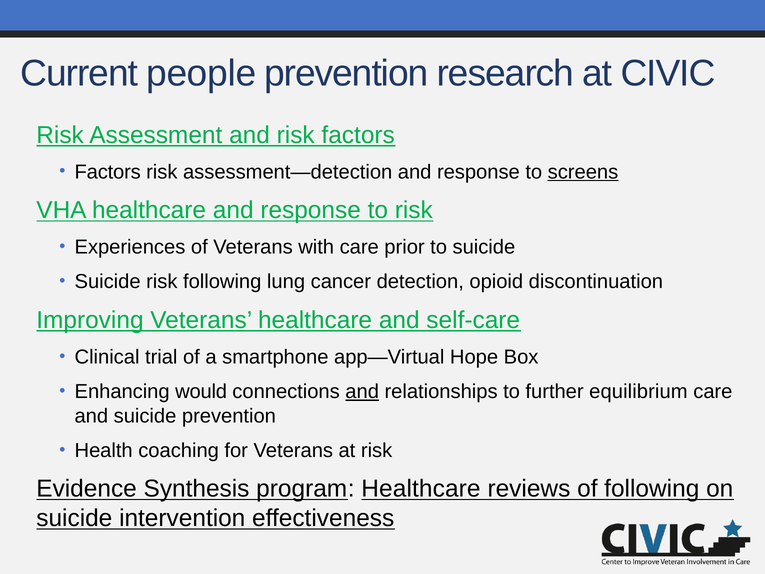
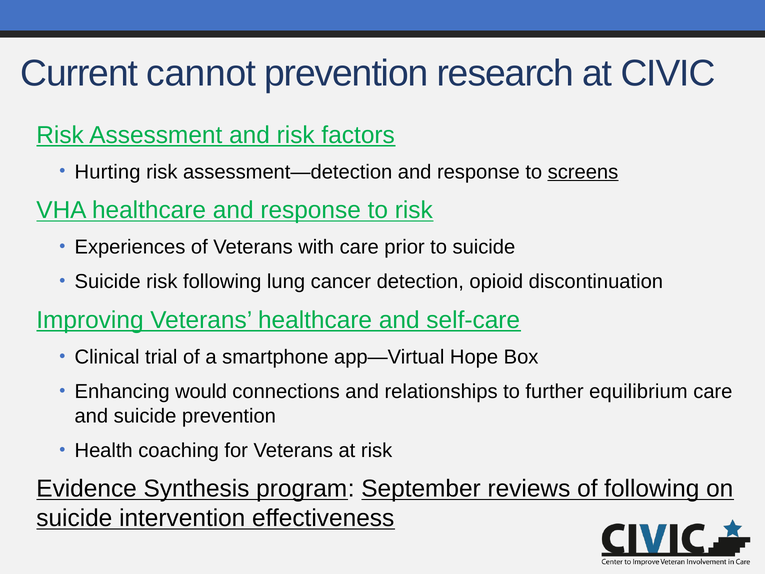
people: people -> cannot
Factors at (108, 172): Factors -> Hurting
and at (362, 392) underline: present -> none
program Healthcare: Healthcare -> September
